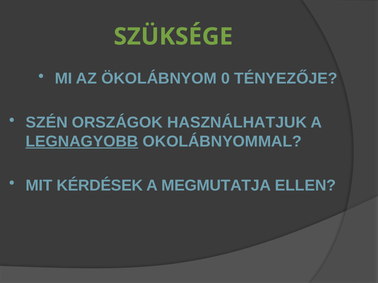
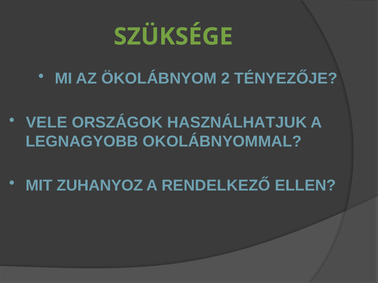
0: 0 -> 2
SZÉN: SZÉN -> VELE
LEGNAGYOBB underline: present -> none
KÉRDÉSEK: KÉRDÉSEK -> ZUHANYOZ
MEGMUTATJA: MEGMUTATJA -> RENDELKEZŐ
